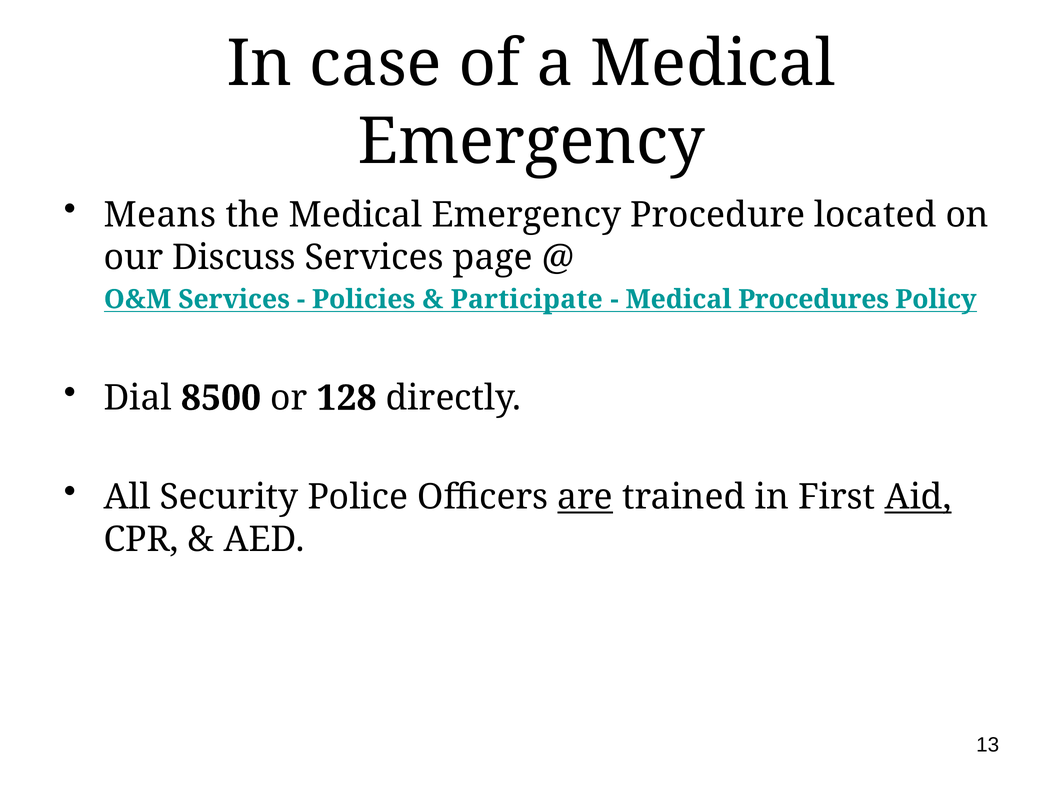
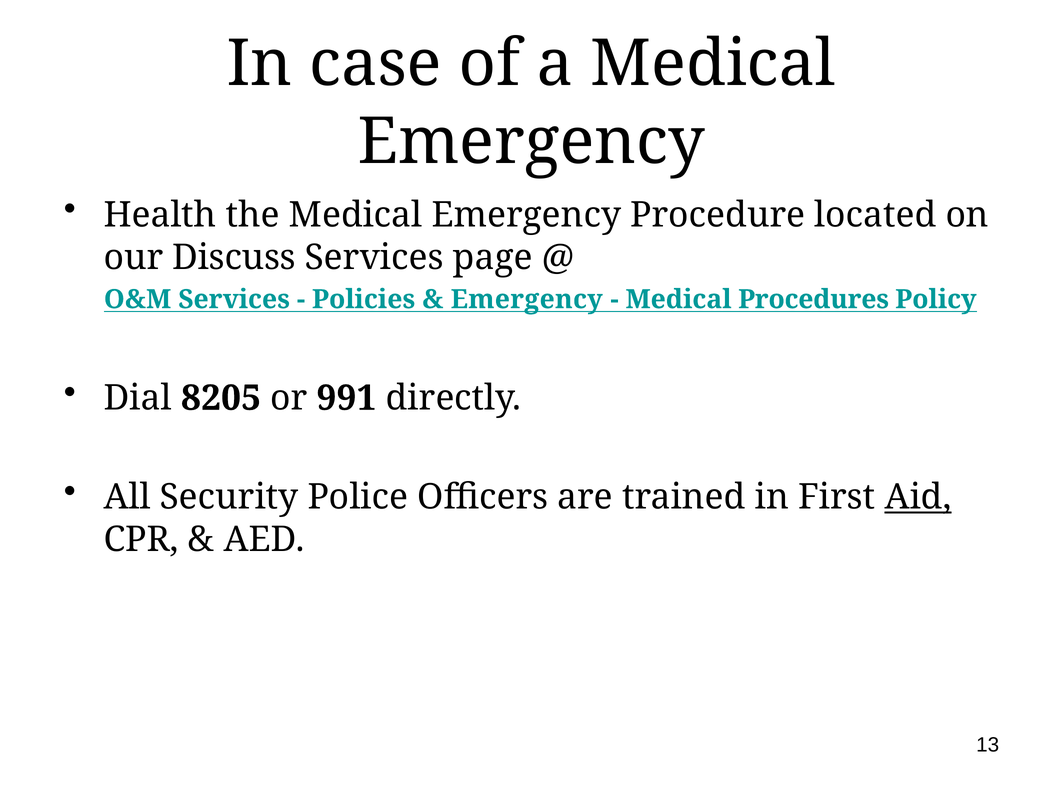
Means: Means -> Health
Participate at (527, 300): Participate -> Emergency
8500: 8500 -> 8205
128: 128 -> 991
are underline: present -> none
